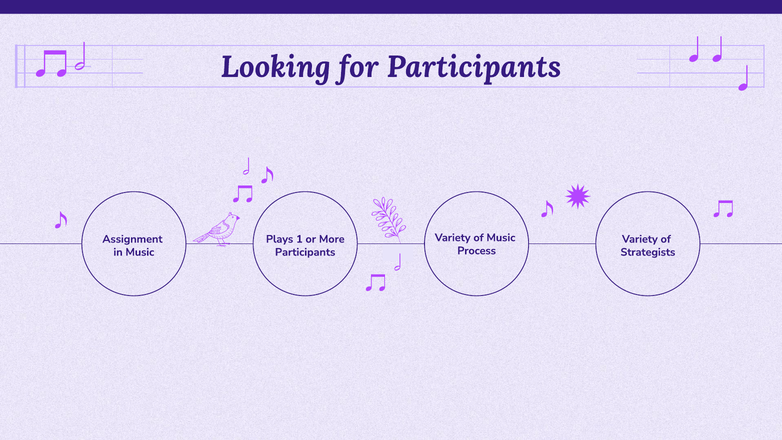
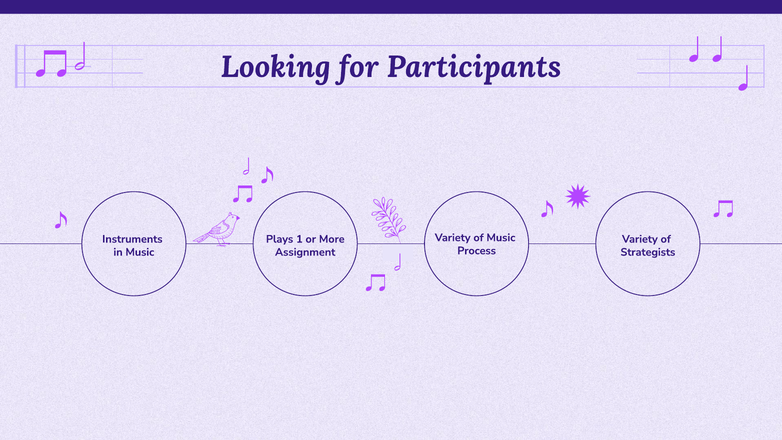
Assignment: Assignment -> Instruments
Participants at (305, 252): Participants -> Assignment
